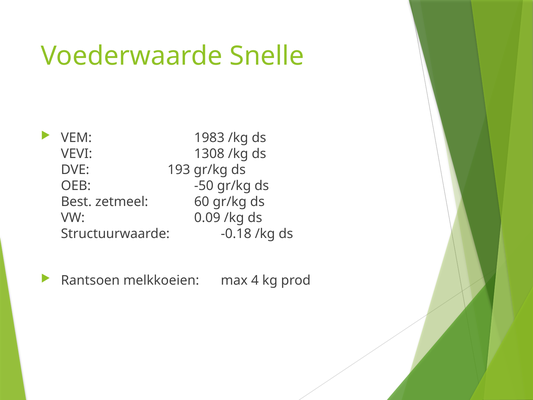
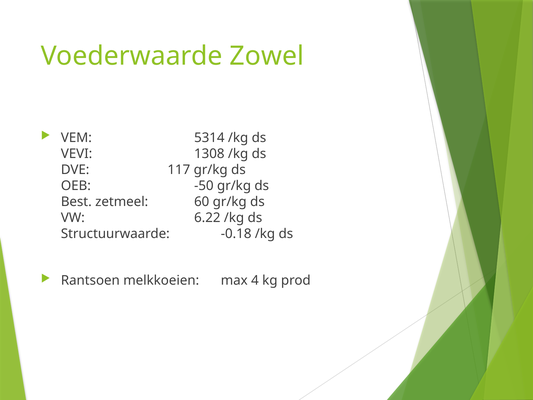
Snelle: Snelle -> Zowel
1983: 1983 -> 5314
193: 193 -> 117
0.09: 0.09 -> 6.22
